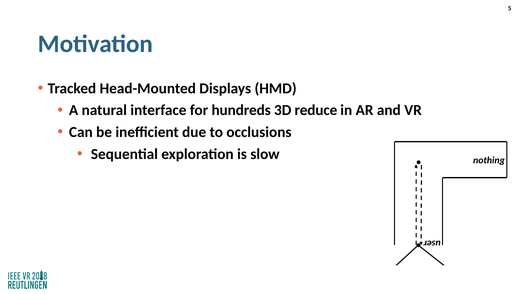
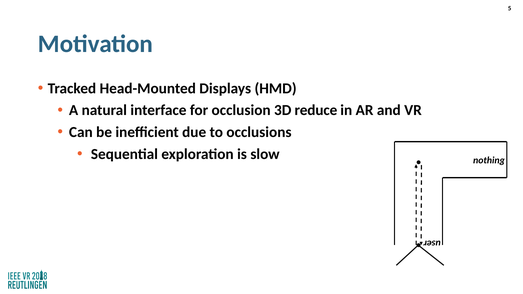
hundreds: hundreds -> occlusion
